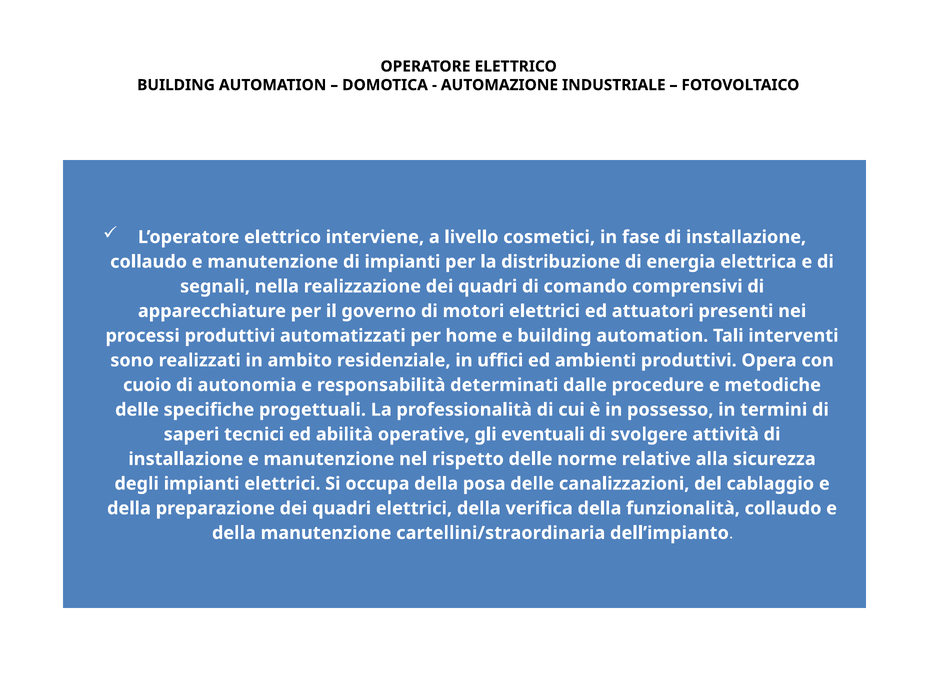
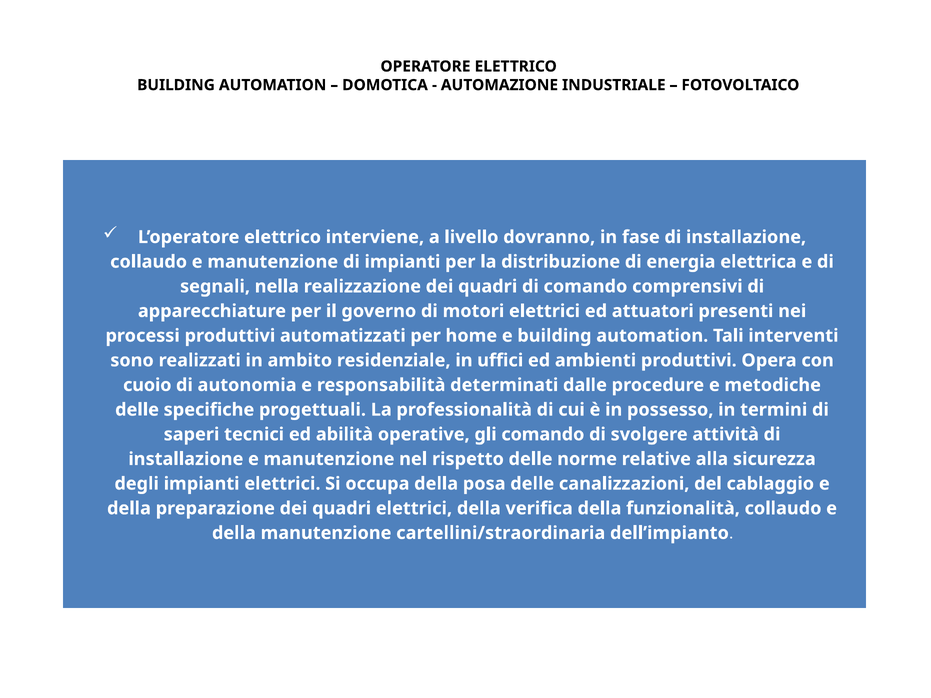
cosmetici: cosmetici -> dovranno
gli eventuali: eventuali -> comando
